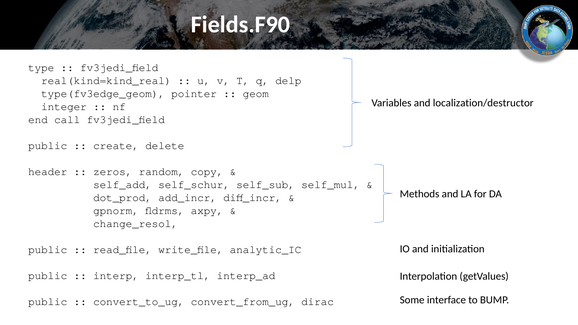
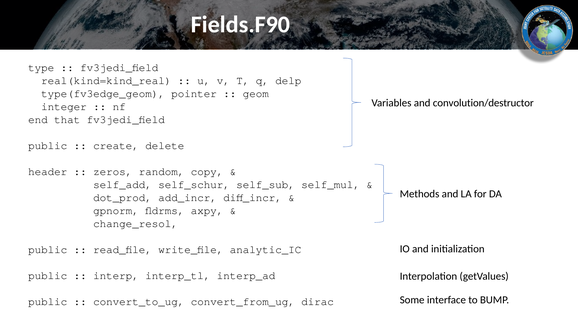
localization/destructor: localization/destructor -> convolution/destructor
call: call -> that
